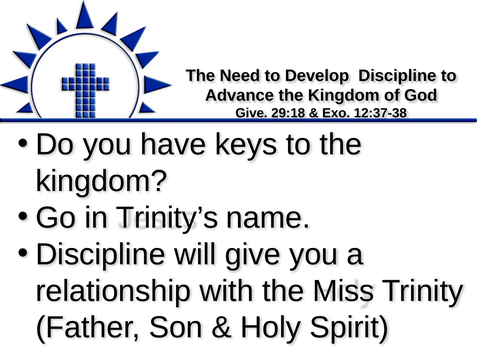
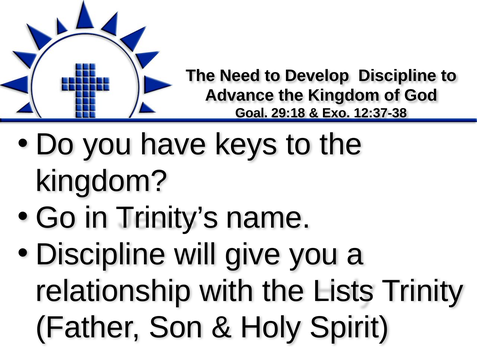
Give at (251, 113): Give -> Goal
Miss: Miss -> Lists
